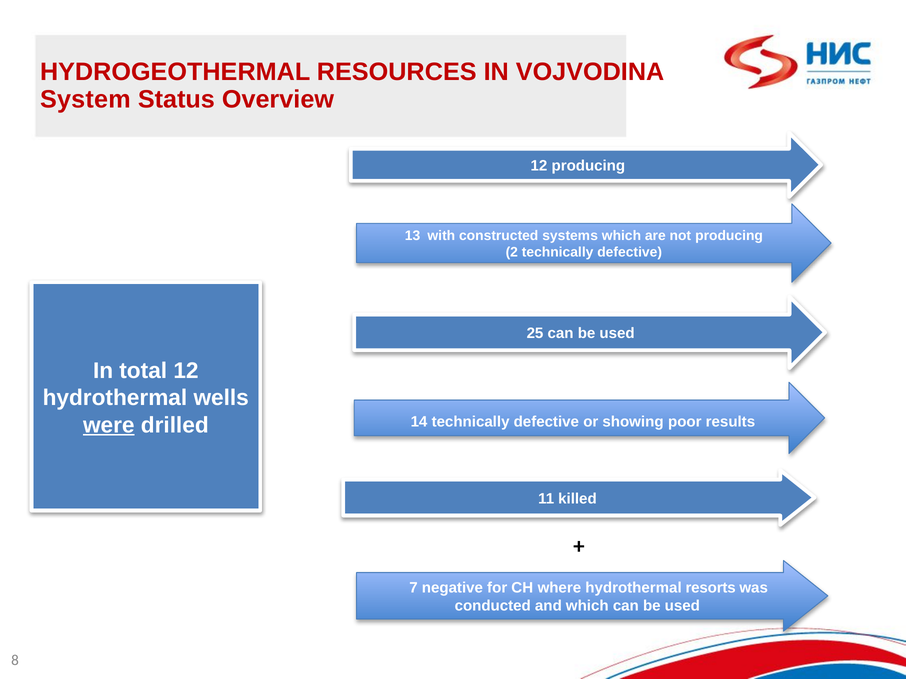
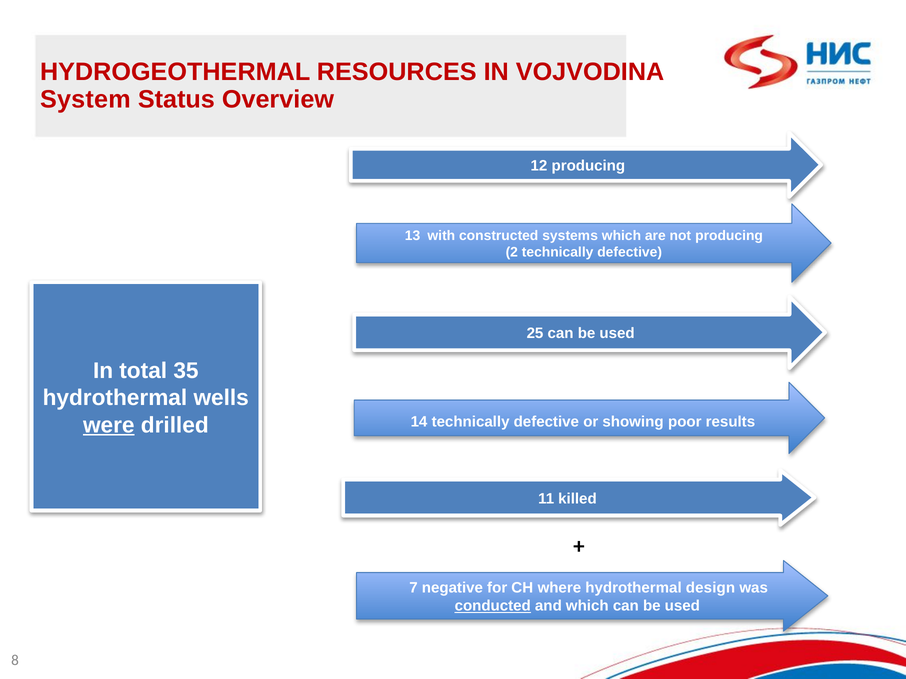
total 12: 12 -> 35
resorts: resorts -> design
conducted underline: none -> present
